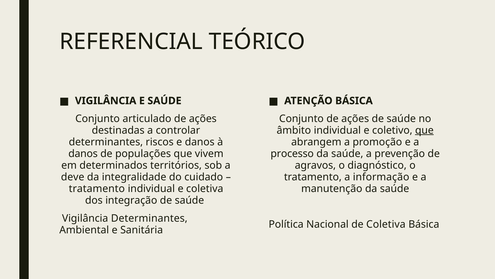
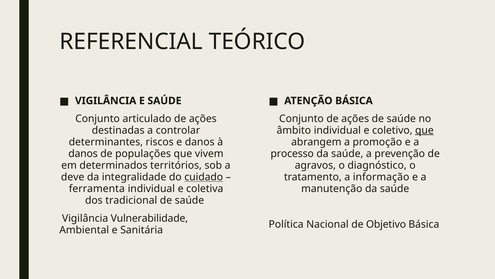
cuidado underline: none -> present
tratamento at (97, 188): tratamento -> ferramenta
integração: integração -> tradicional
Vigilância Determinantes: Determinantes -> Vulnerabilidade
de Coletiva: Coletiva -> Objetivo
